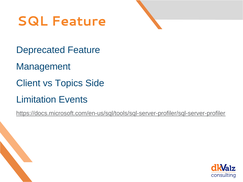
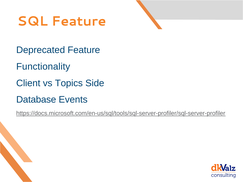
Management: Management -> Functionality
Limitation: Limitation -> Database
